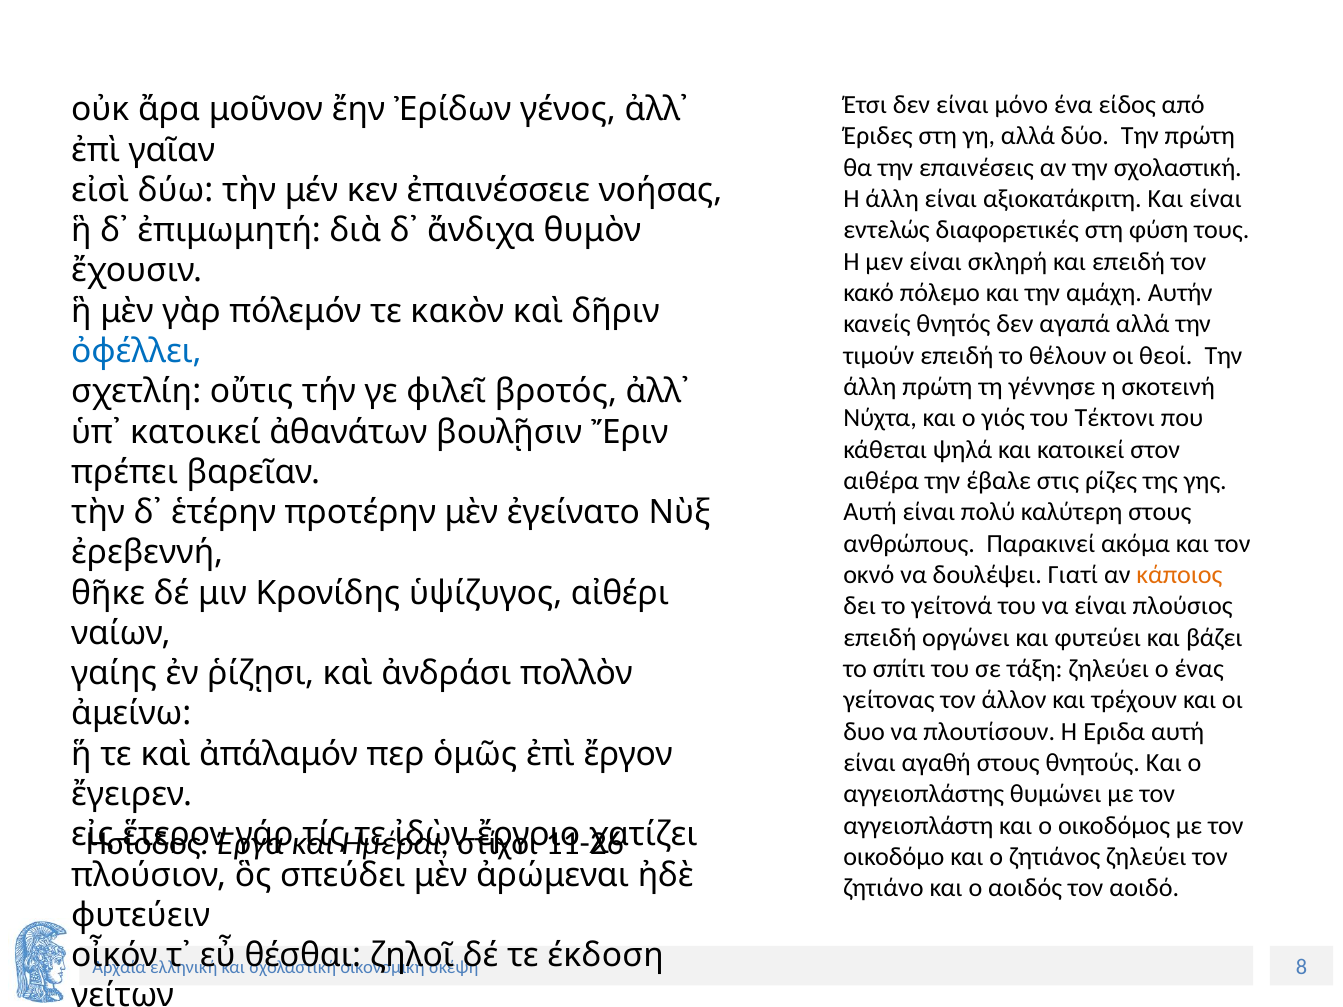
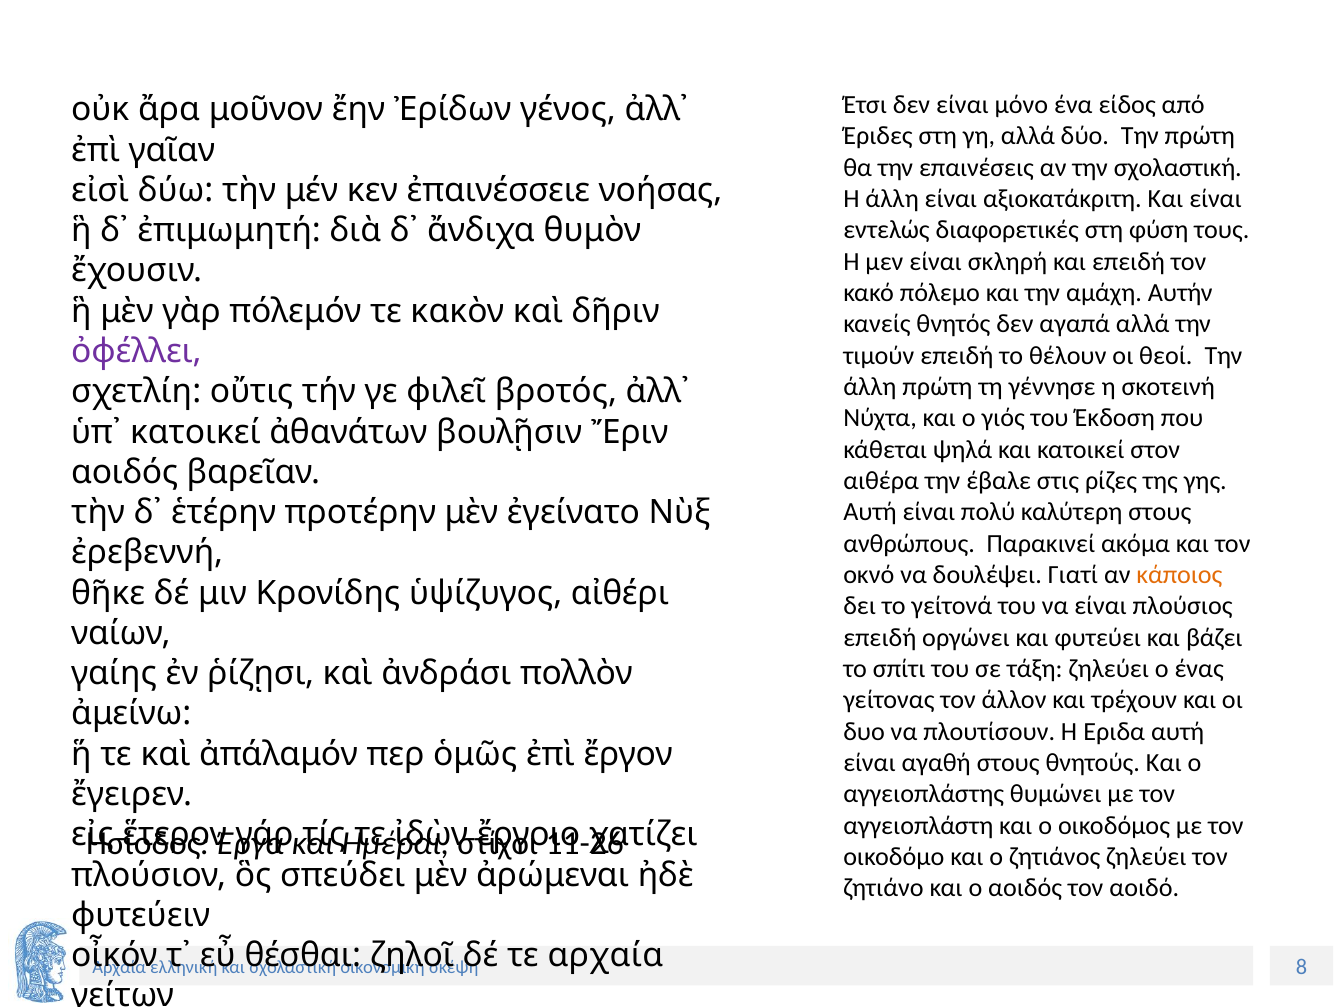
ὀφέλλει colour: blue -> purple
του Τέκτονι: Τέκτονι -> Έκδοση
πρέπει at (125, 472): πρέπει -> αοιδός
τε έκδοση: έκδοση -> αρχαία
